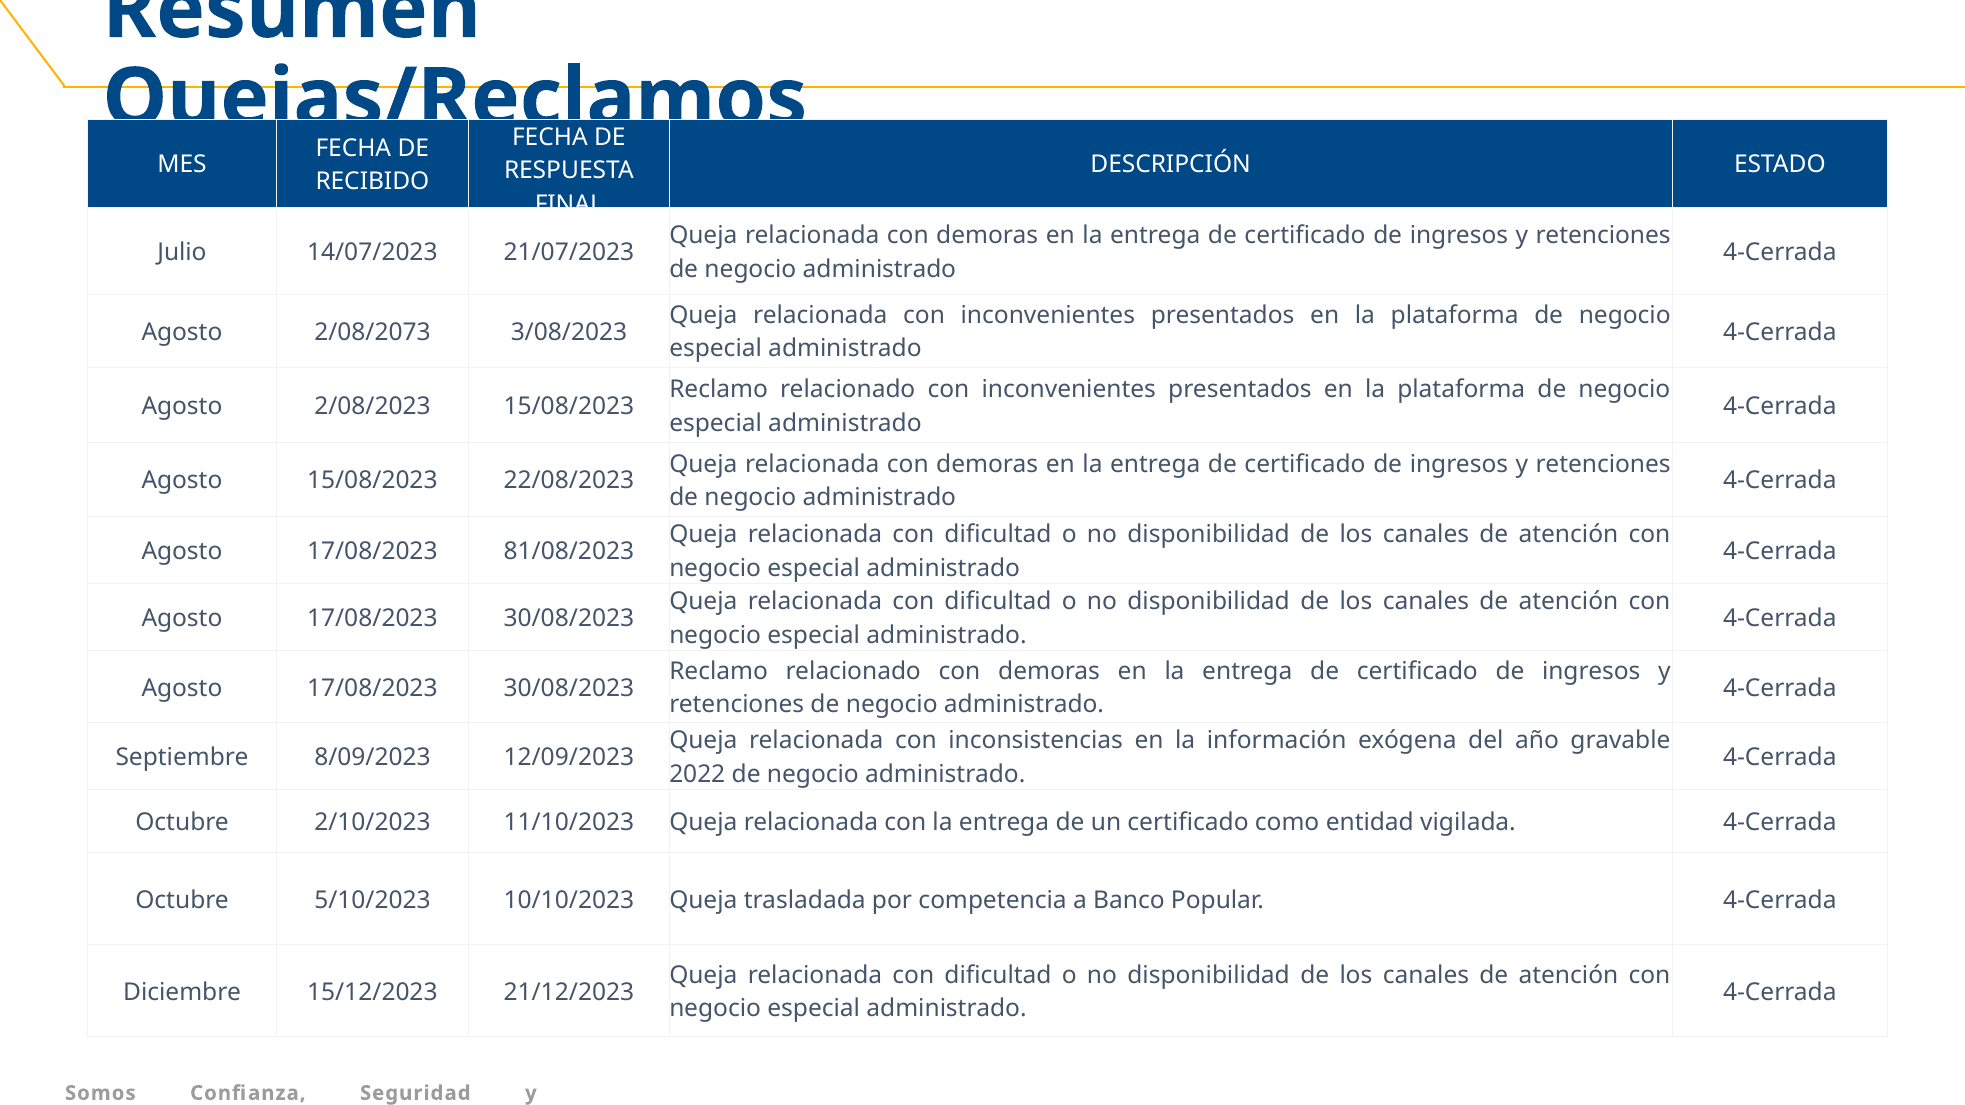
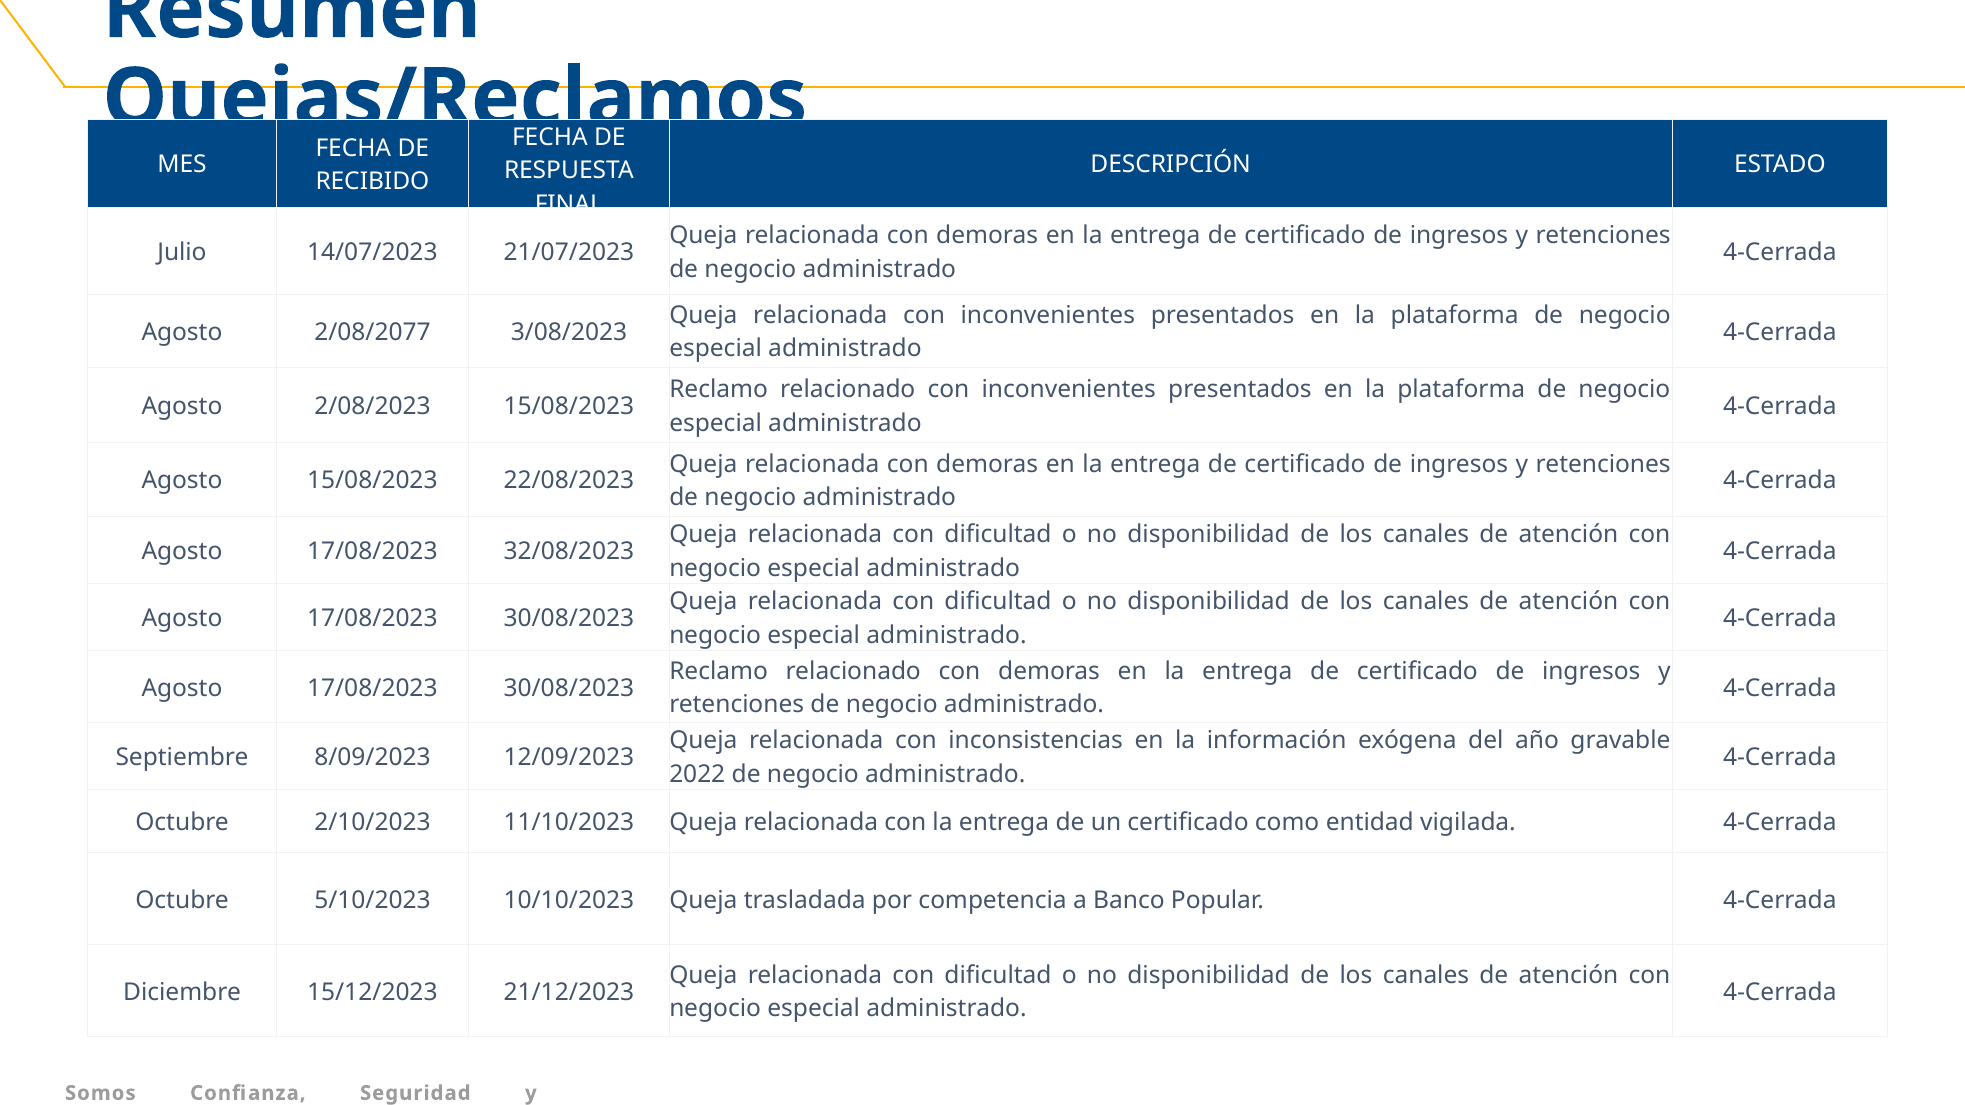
2/08/2073: 2/08/2073 -> 2/08/2077
81/08/2023: 81/08/2023 -> 32/08/2023
